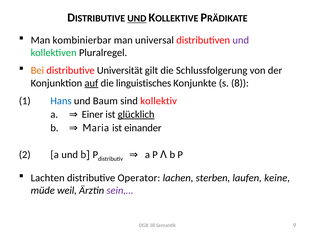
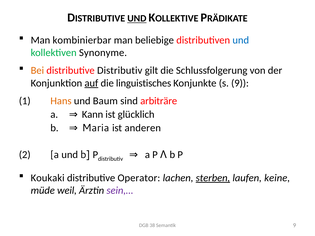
universal: universal -> beliebige
und at (241, 40) colour: purple -> blue
Pluralregel: Pluralregel -> Synonyme
distributive Universität: Universität -> Distributiv
s 8: 8 -> 9
Hans colour: blue -> orange
kollektiv: kollektiv -> arbiträre
Einer: Einer -> Kann
glücklich underline: present -> none
einander: einander -> anderen
Lachten: Lachten -> Koukaki
sterben underline: none -> present
